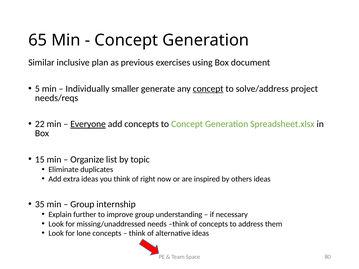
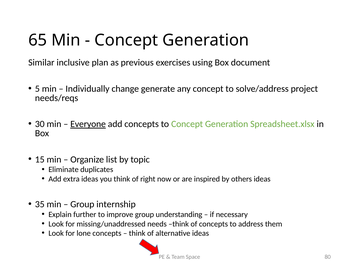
smaller: smaller -> change
concept at (208, 89) underline: present -> none
22: 22 -> 30
